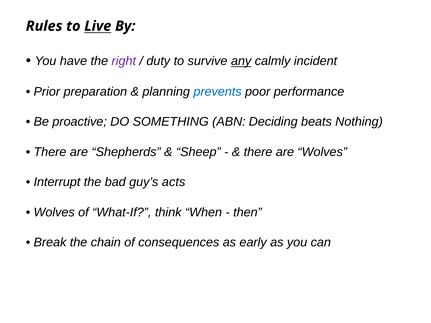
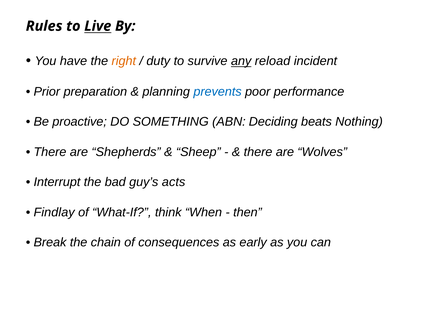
right colour: purple -> orange
calmly: calmly -> reload
Wolves at (54, 212): Wolves -> Findlay
